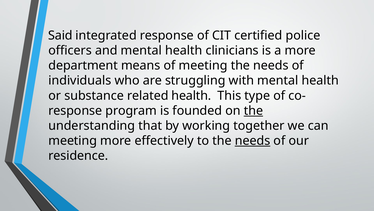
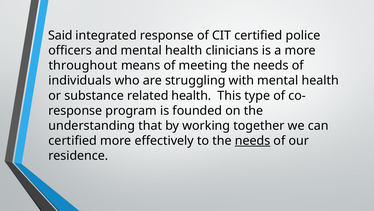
department: department -> throughout
the at (253, 110) underline: present -> none
meeting at (73, 140): meeting -> certified
